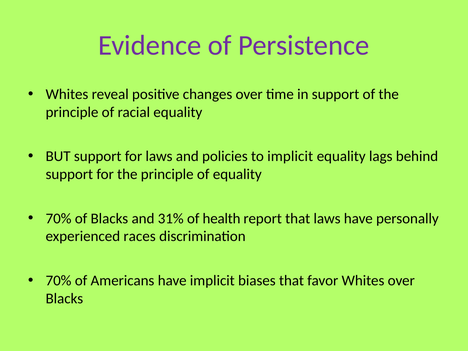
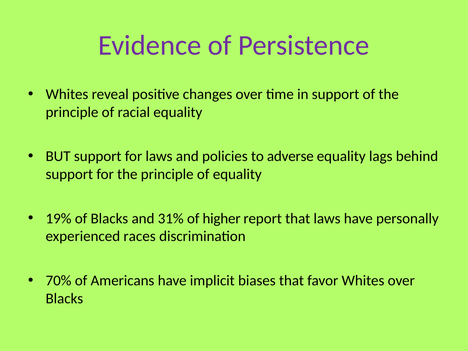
to implicit: implicit -> adverse
70% at (59, 218): 70% -> 19%
health: health -> higher
